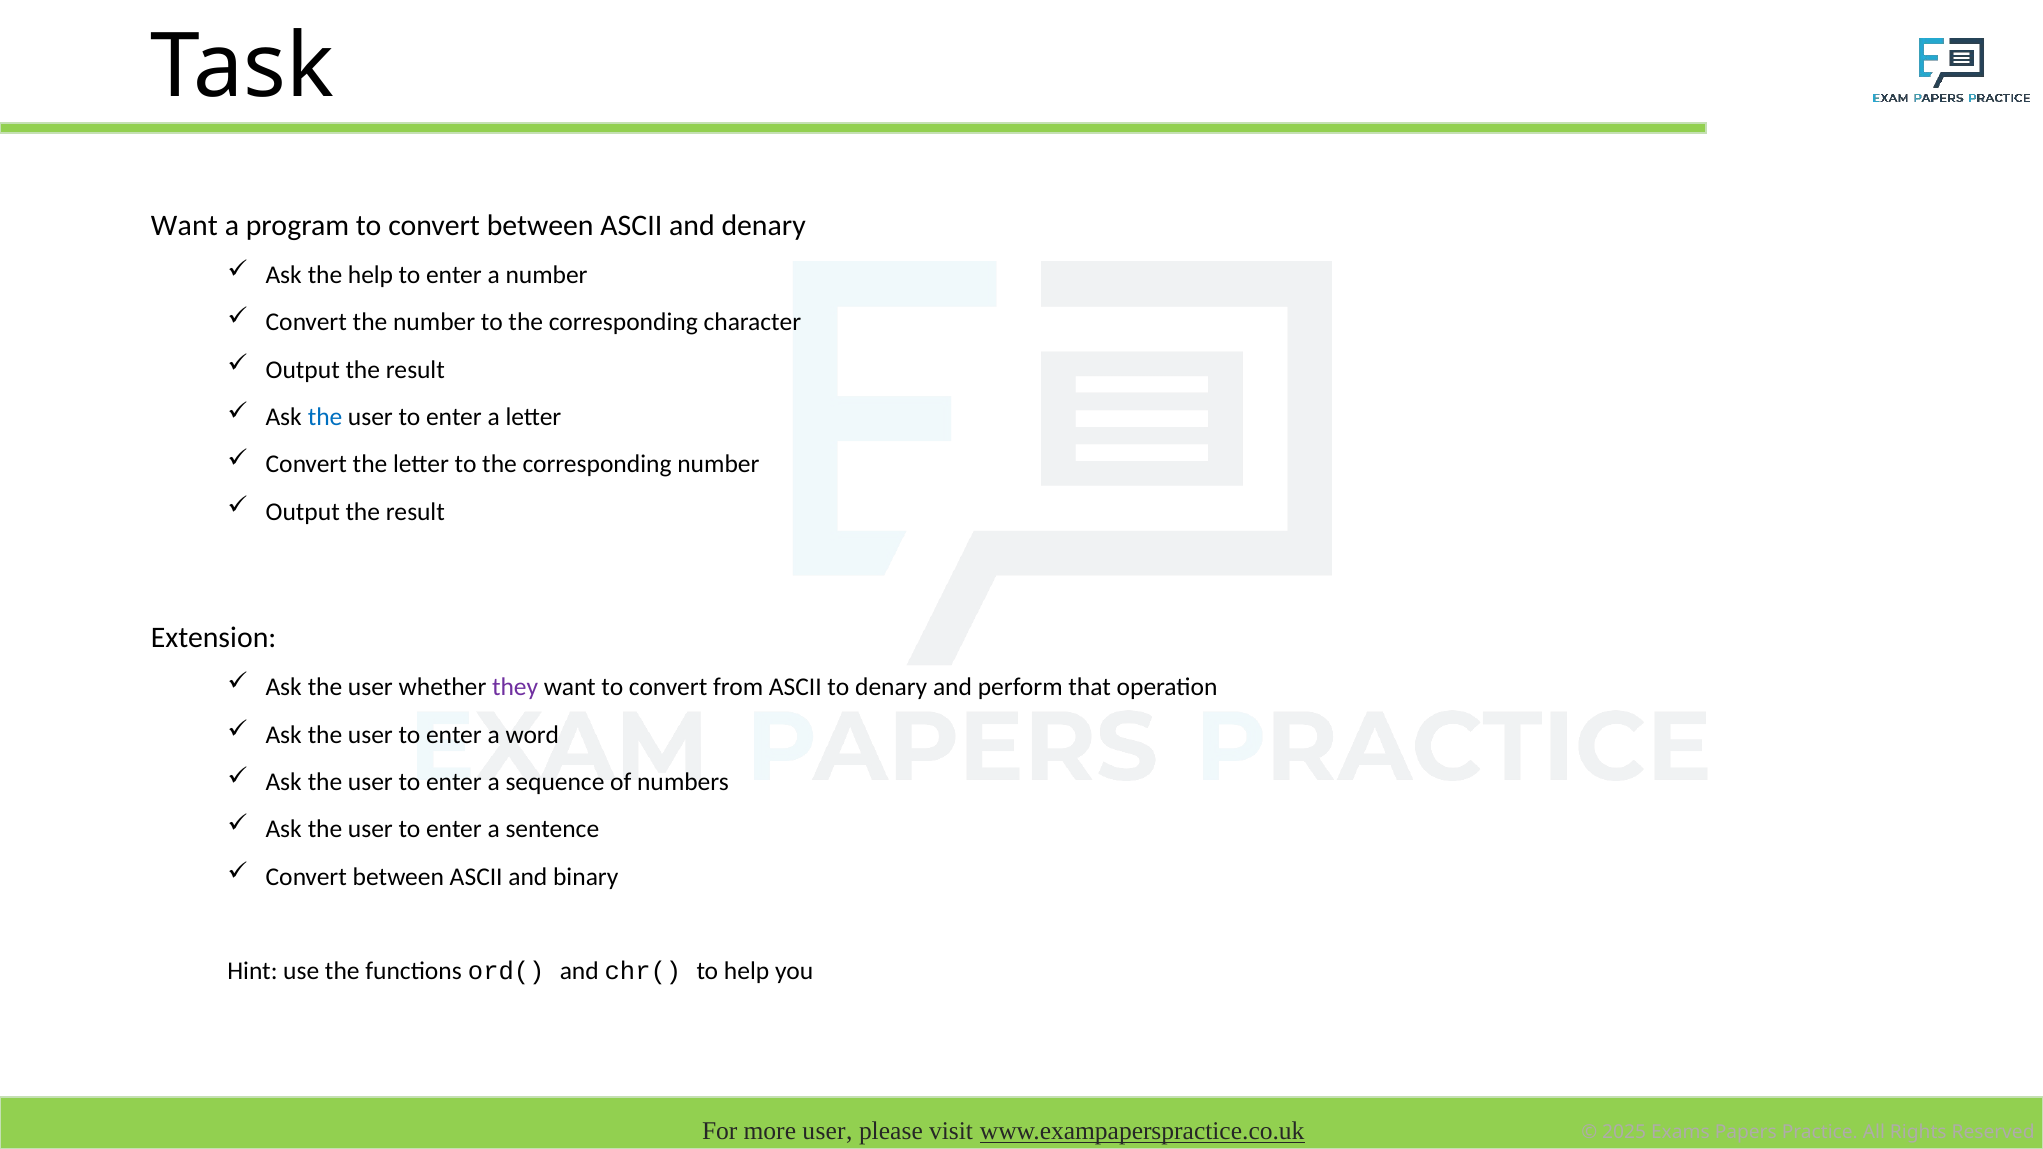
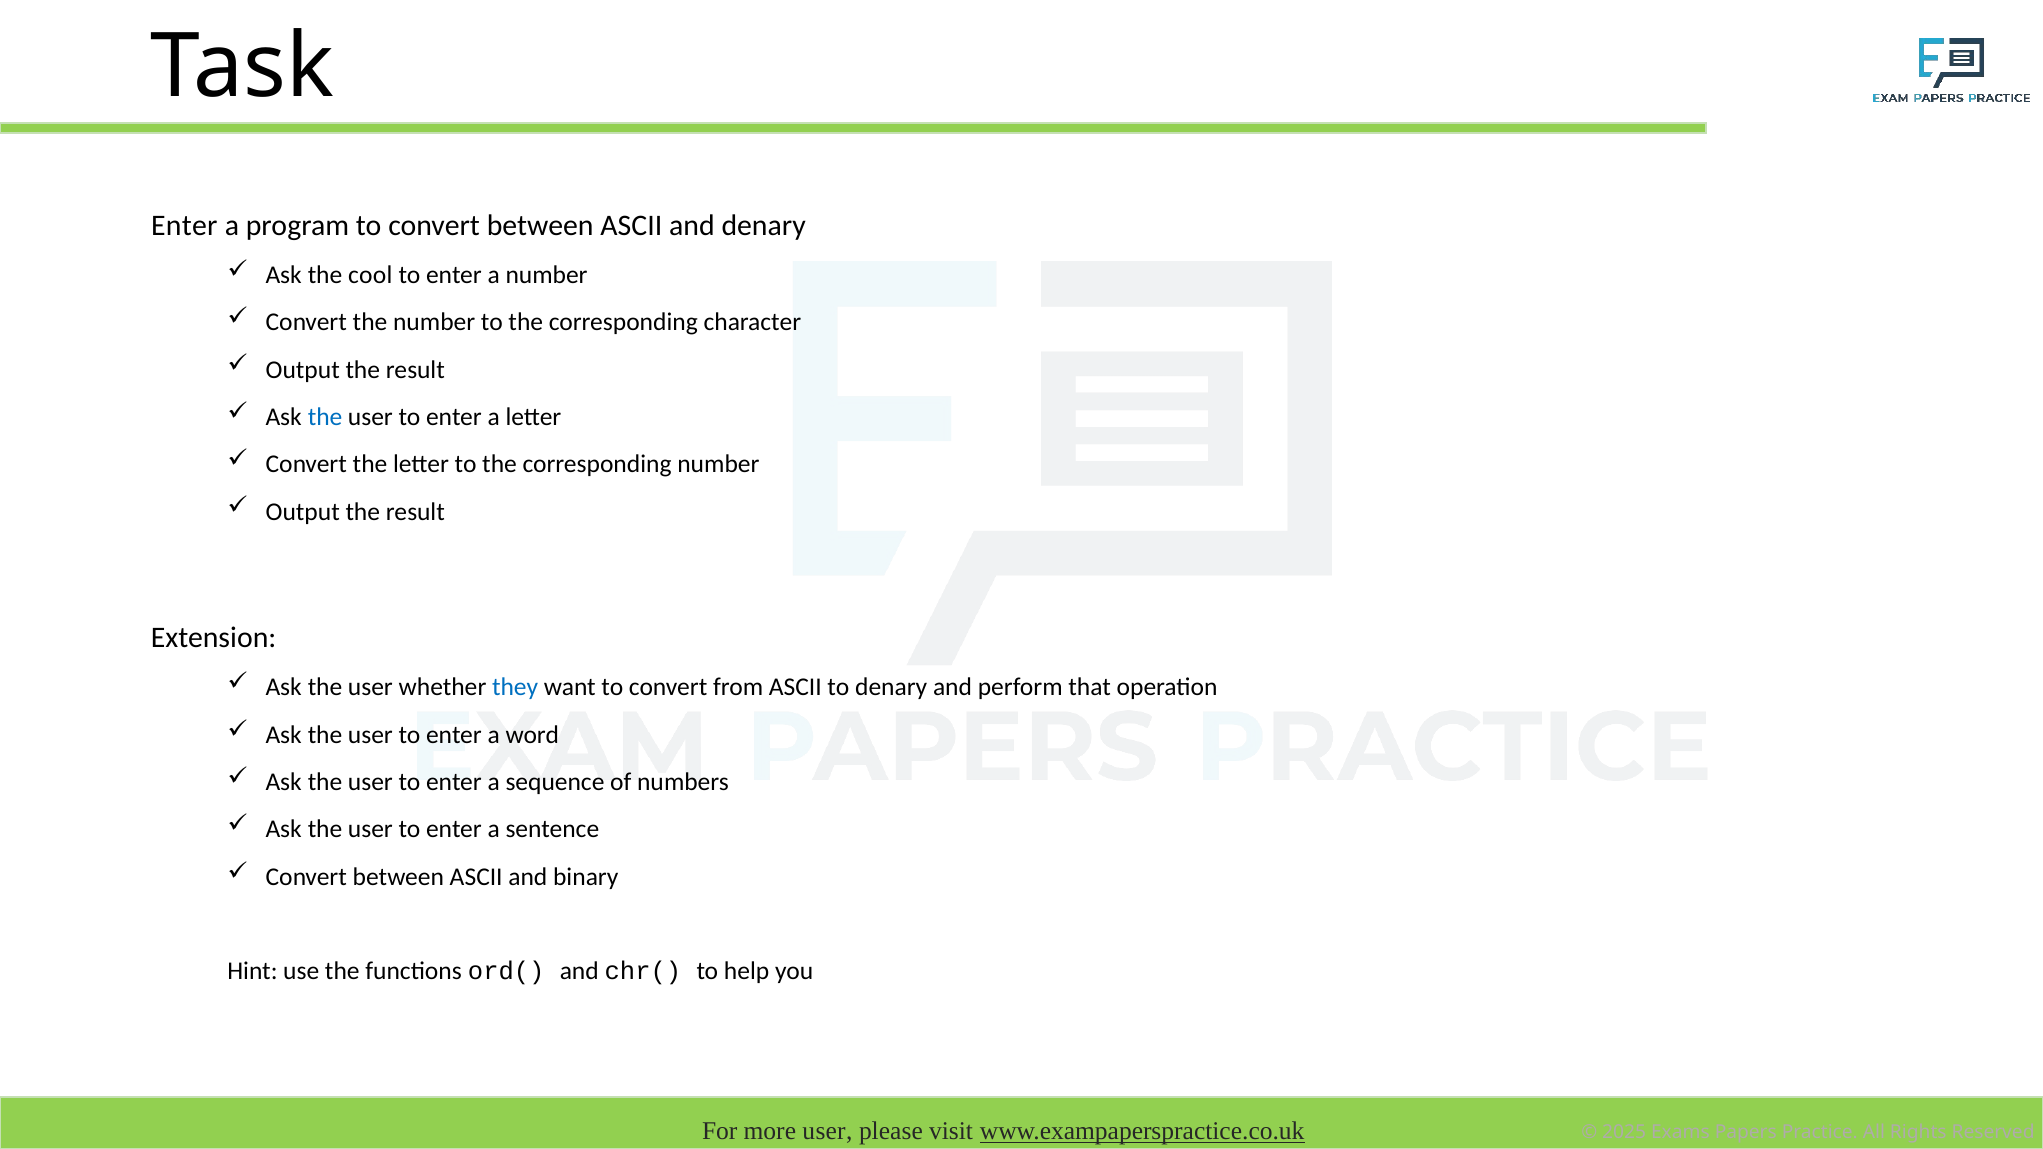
Want at (184, 225): Want -> Enter
the help: help -> cool
they colour: purple -> blue
